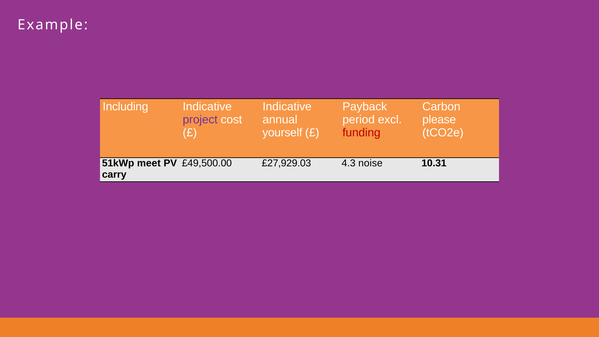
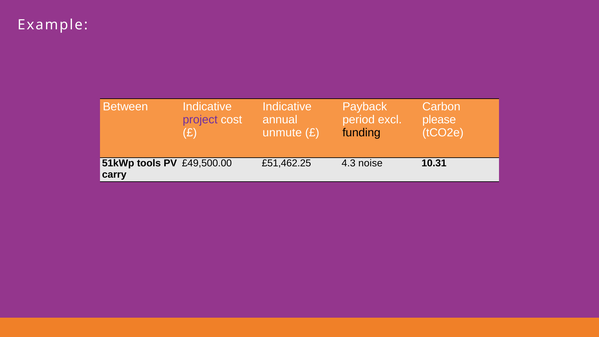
Including: Including -> Between
yourself: yourself -> unmute
funding colour: red -> black
meet: meet -> tools
£27,929.03: £27,929.03 -> £51,462.25
